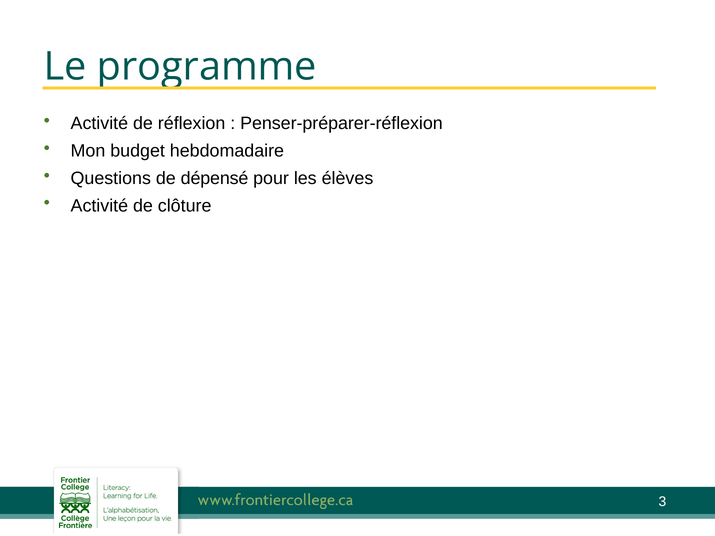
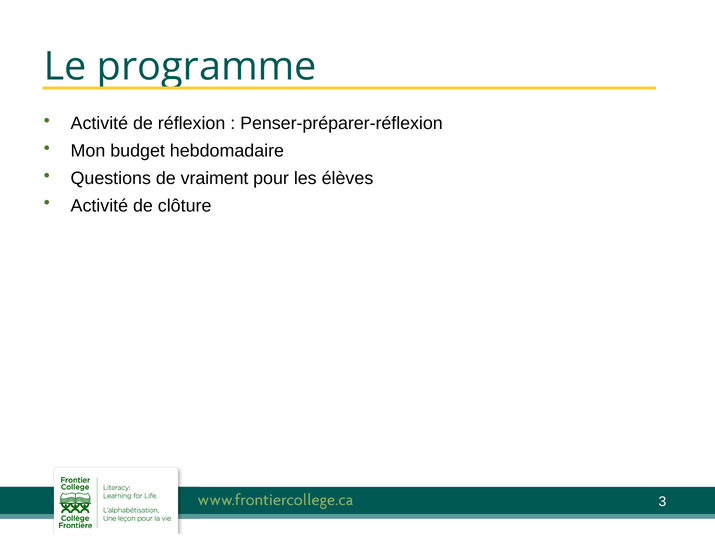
dépensé: dépensé -> vraiment
